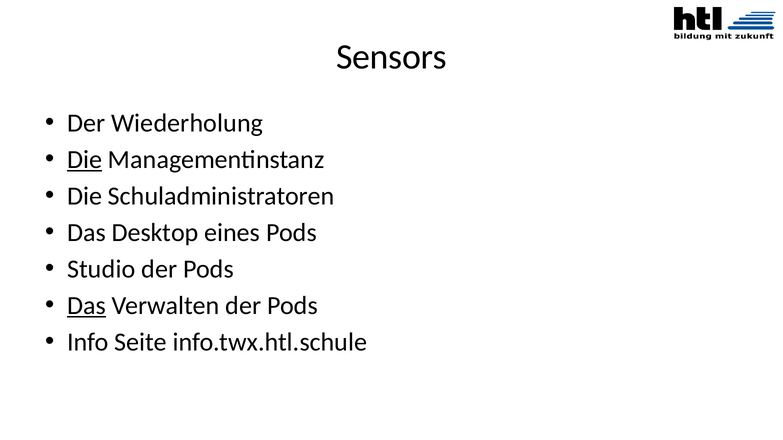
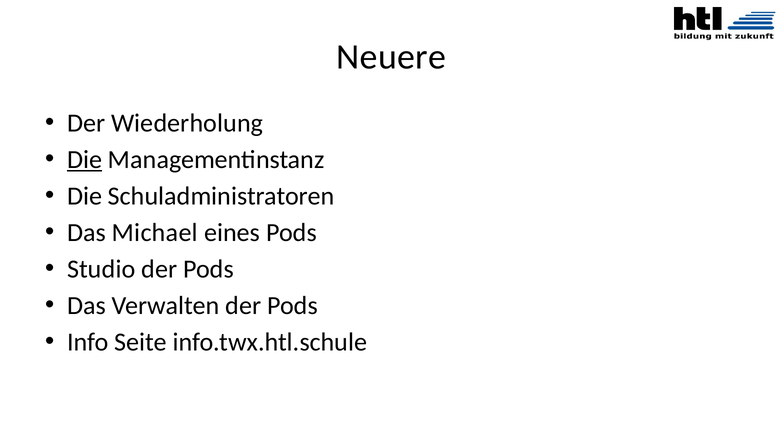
Sensors: Sensors -> Neuere
Desktop: Desktop -> Michael
Das at (86, 306) underline: present -> none
